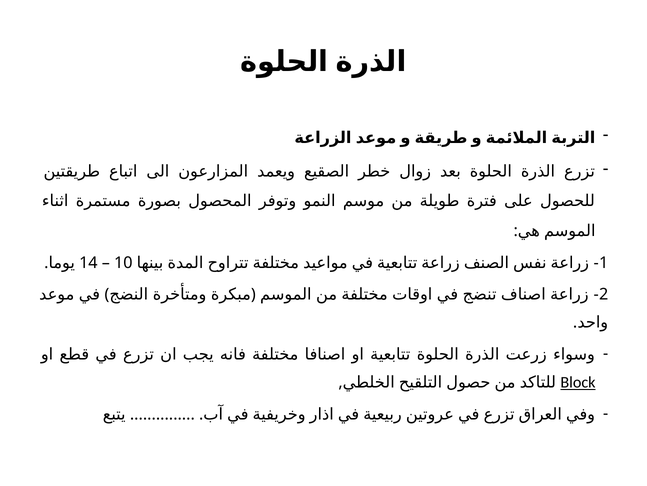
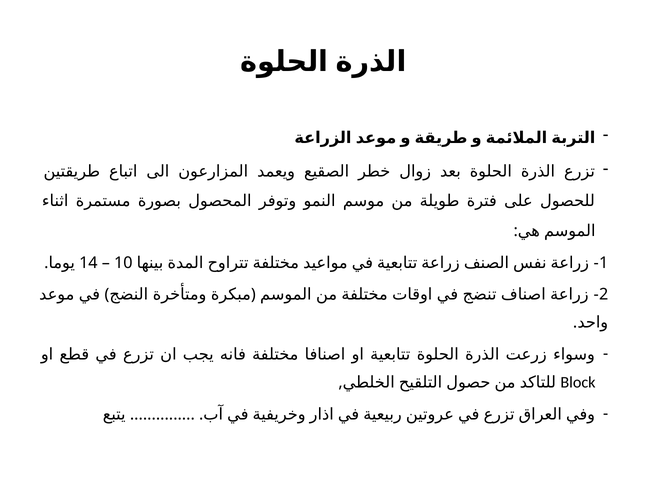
Block underline: present -> none
